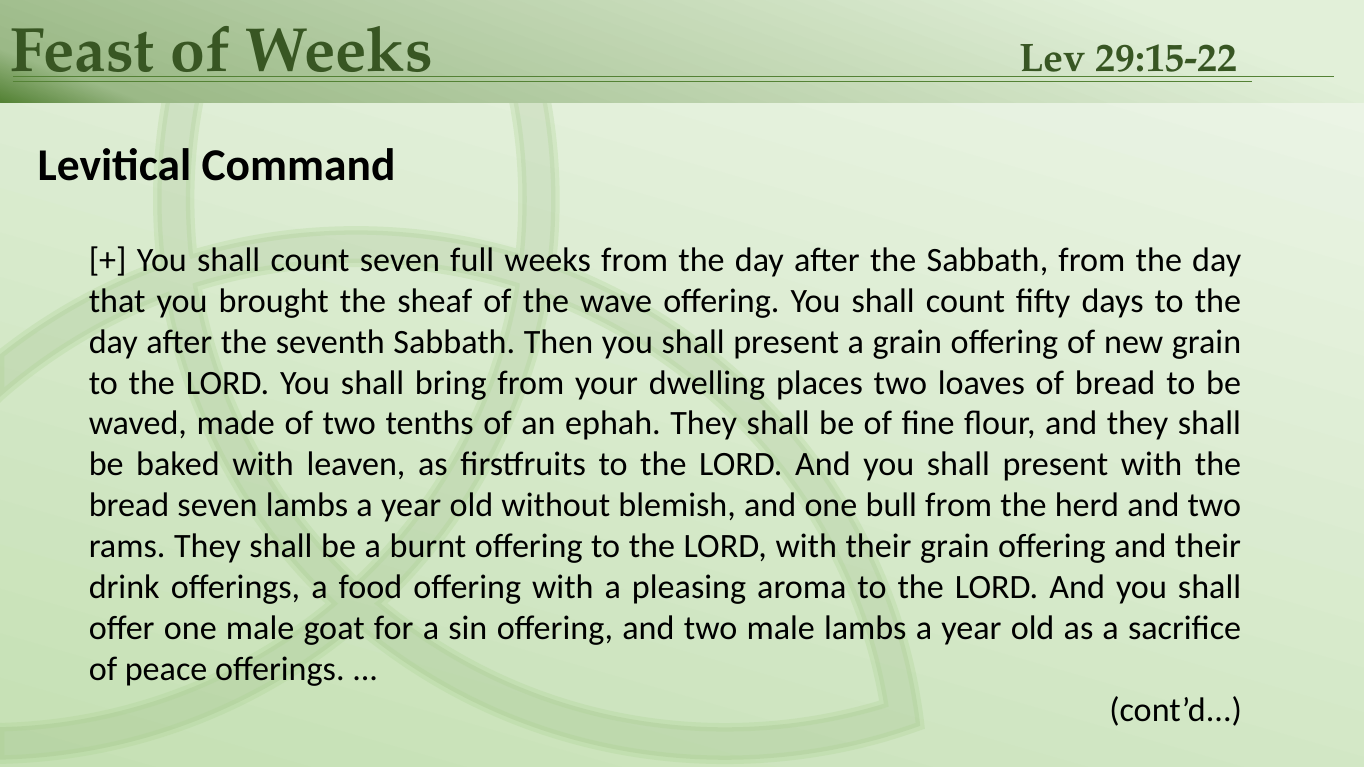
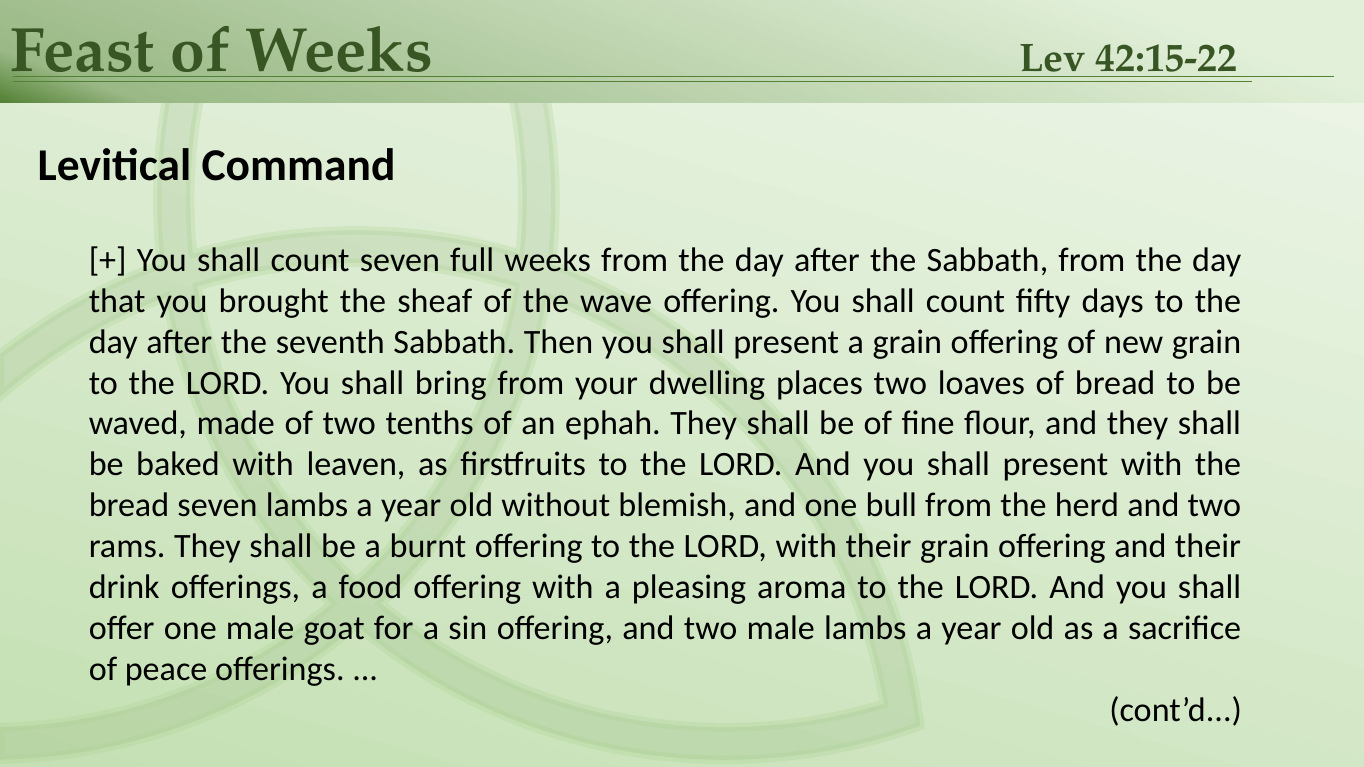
29:15-22: 29:15-22 -> 42:15-22
